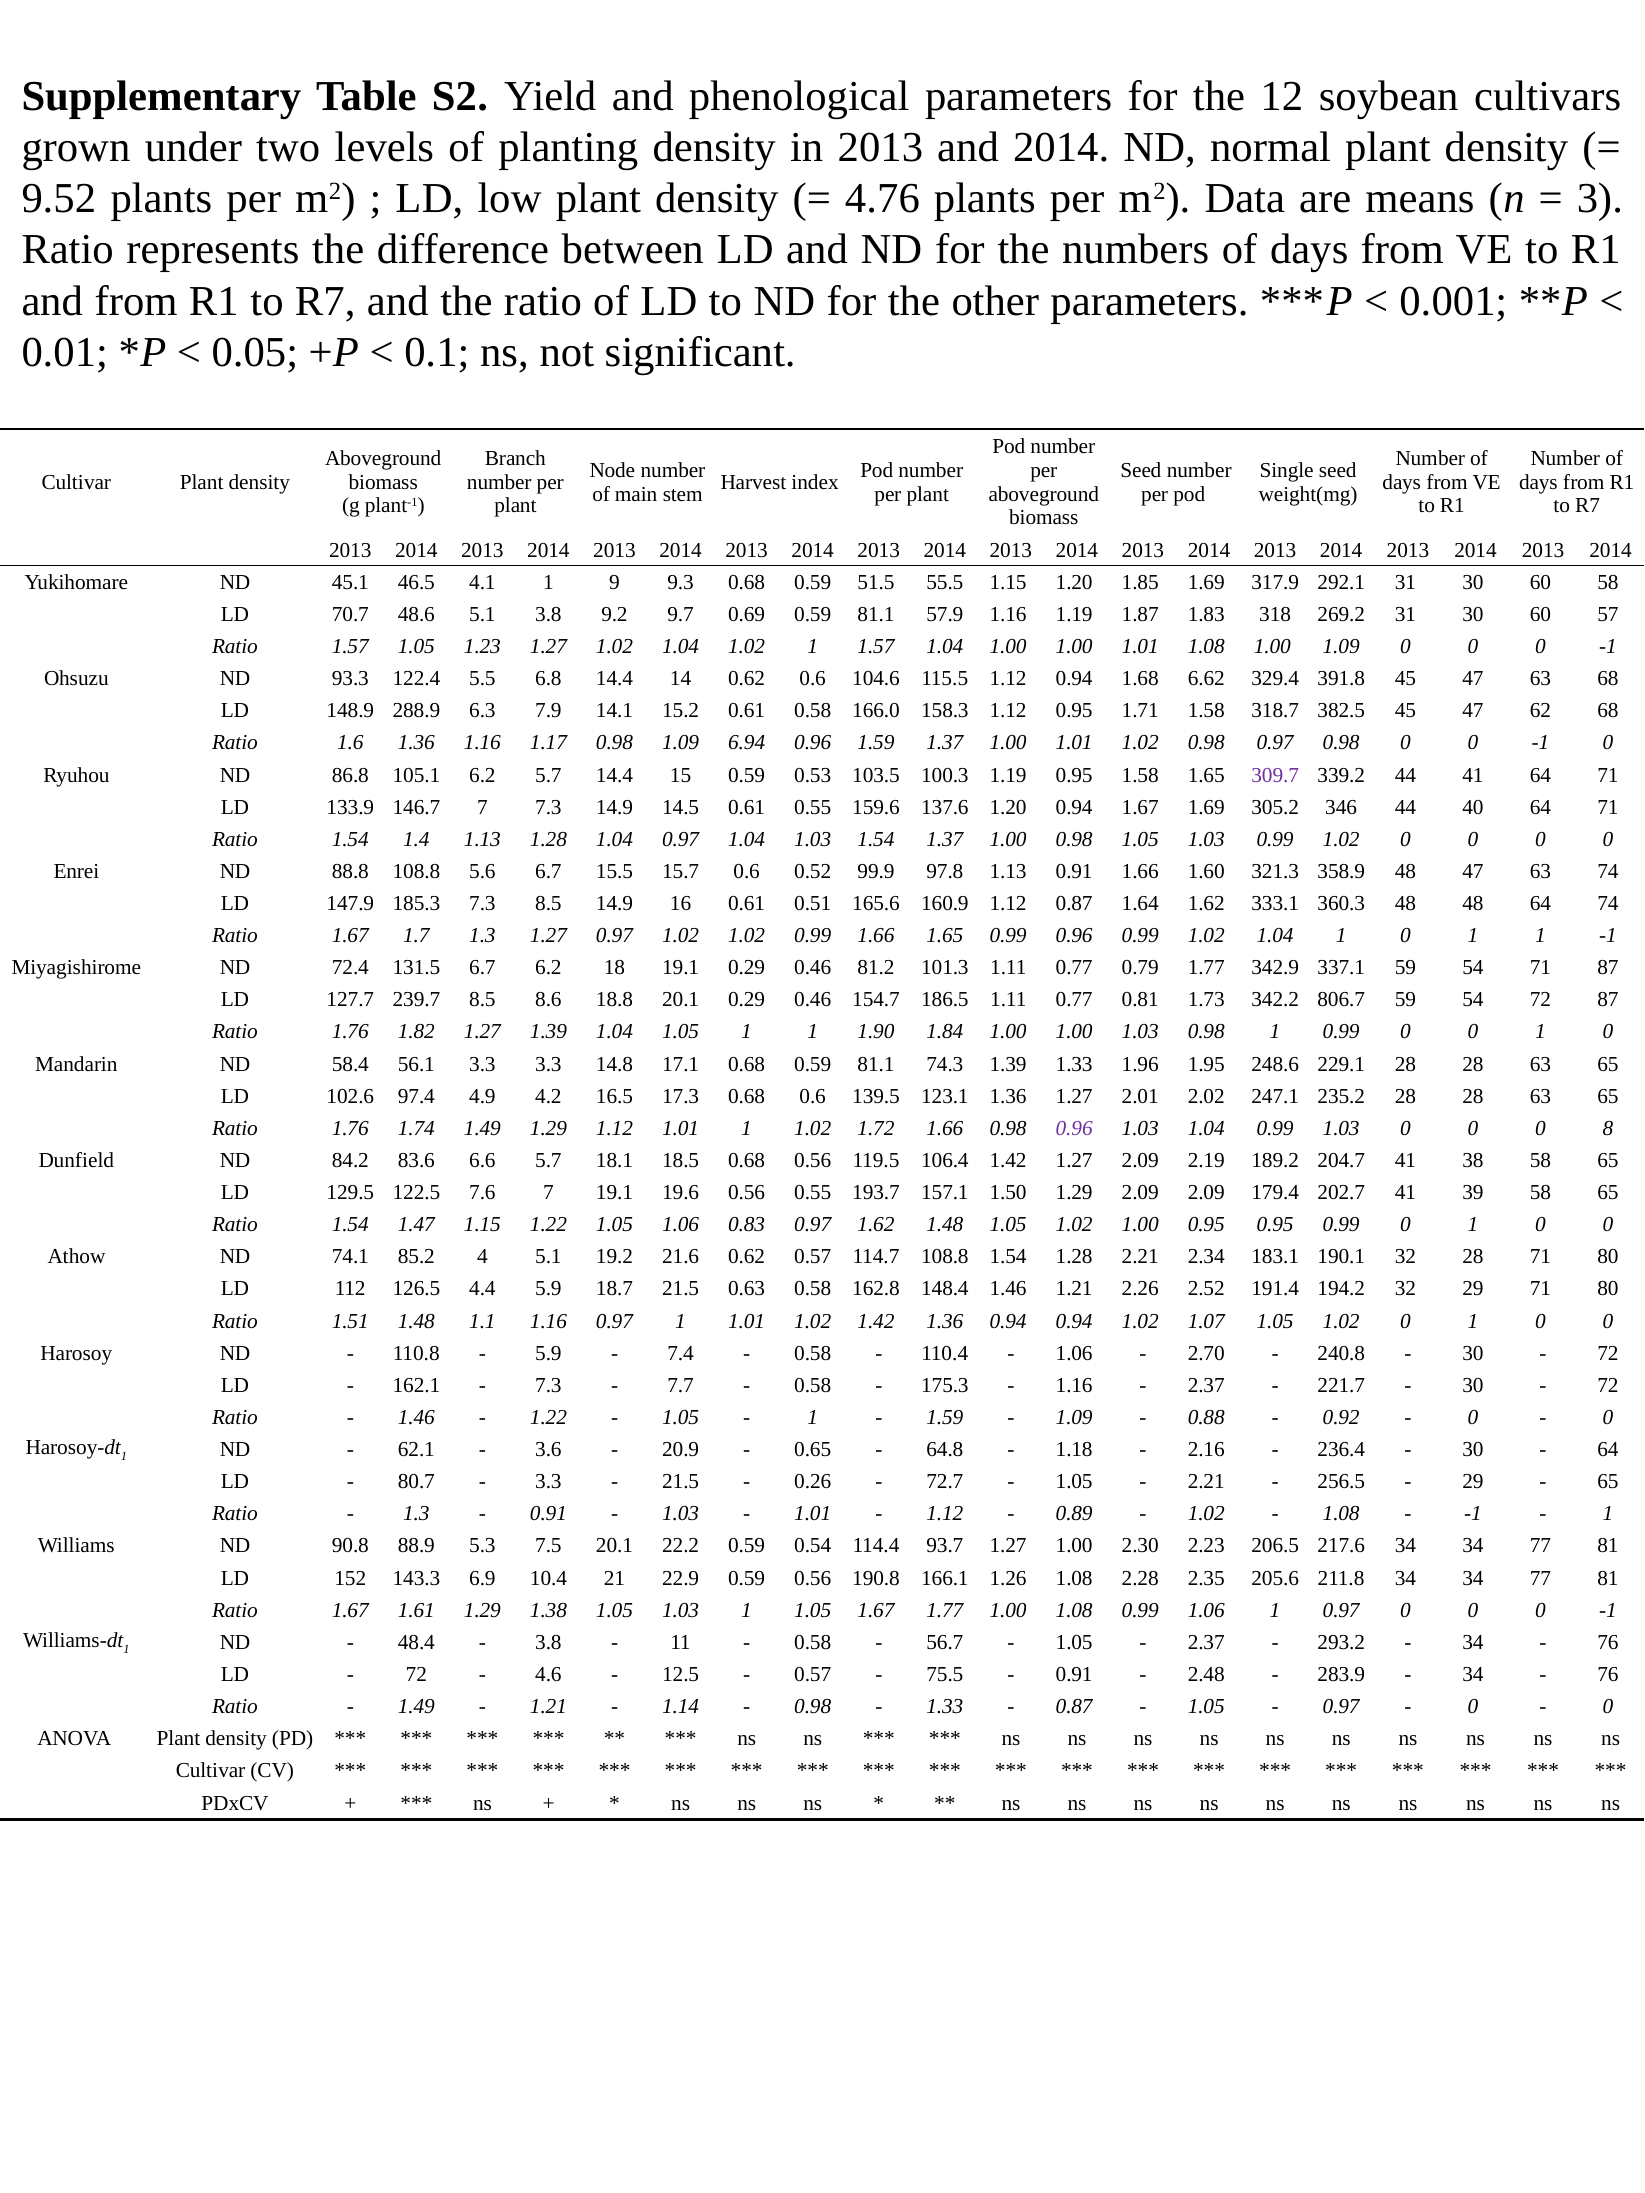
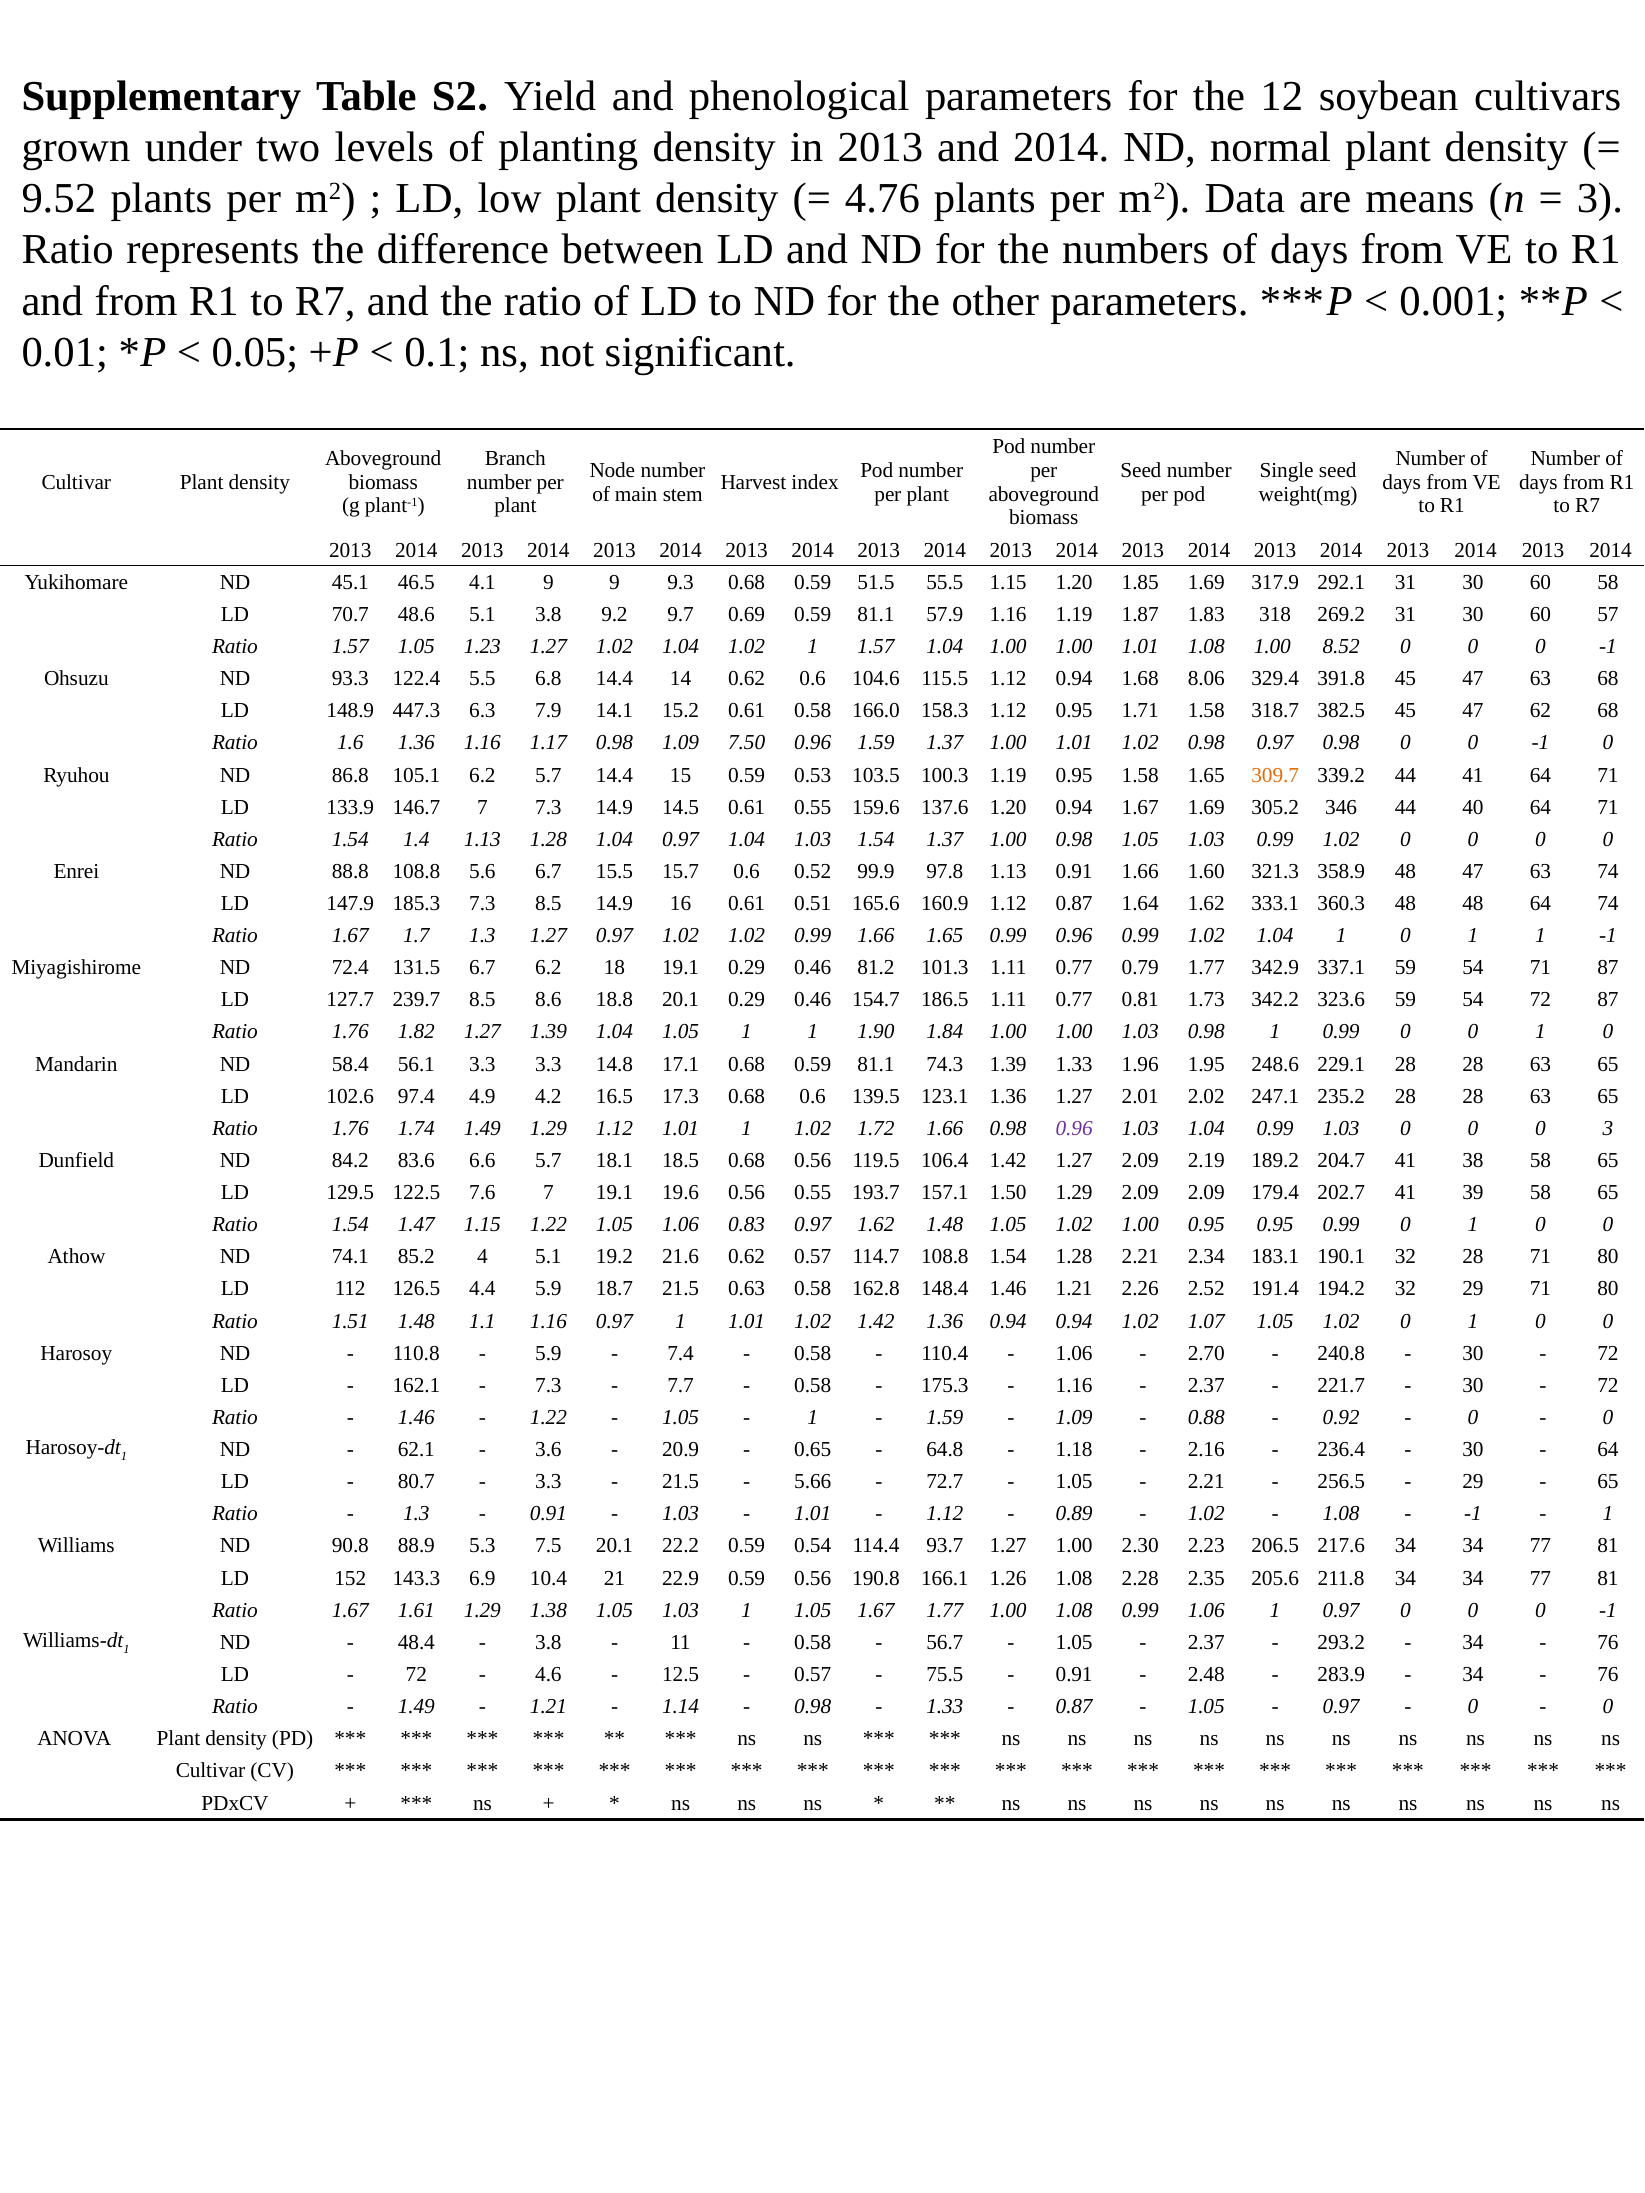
4.1 1: 1 -> 9
1.00 1.09: 1.09 -> 8.52
6.62: 6.62 -> 8.06
288.9: 288.9 -> 447.3
6.94: 6.94 -> 7.50
309.7 colour: purple -> orange
806.7: 806.7 -> 323.6
0 8: 8 -> 3
0.26: 0.26 -> 5.66
